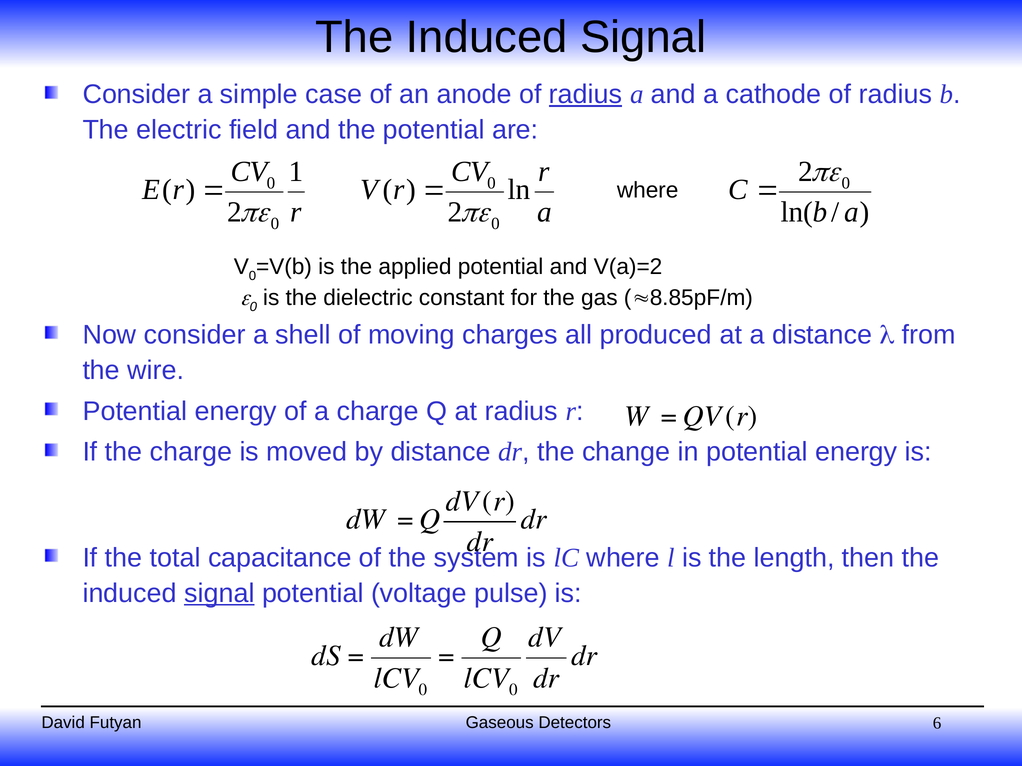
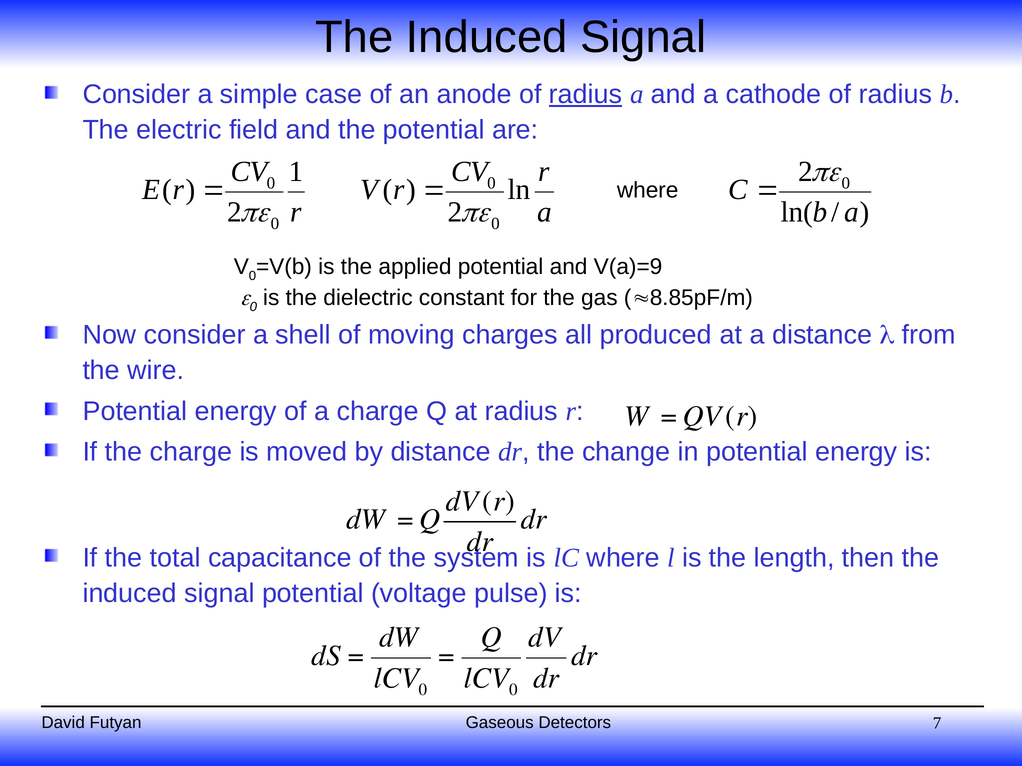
V(a)=2: V(a)=2 -> V(a)=9
signal at (219, 594) underline: present -> none
6: 6 -> 7
